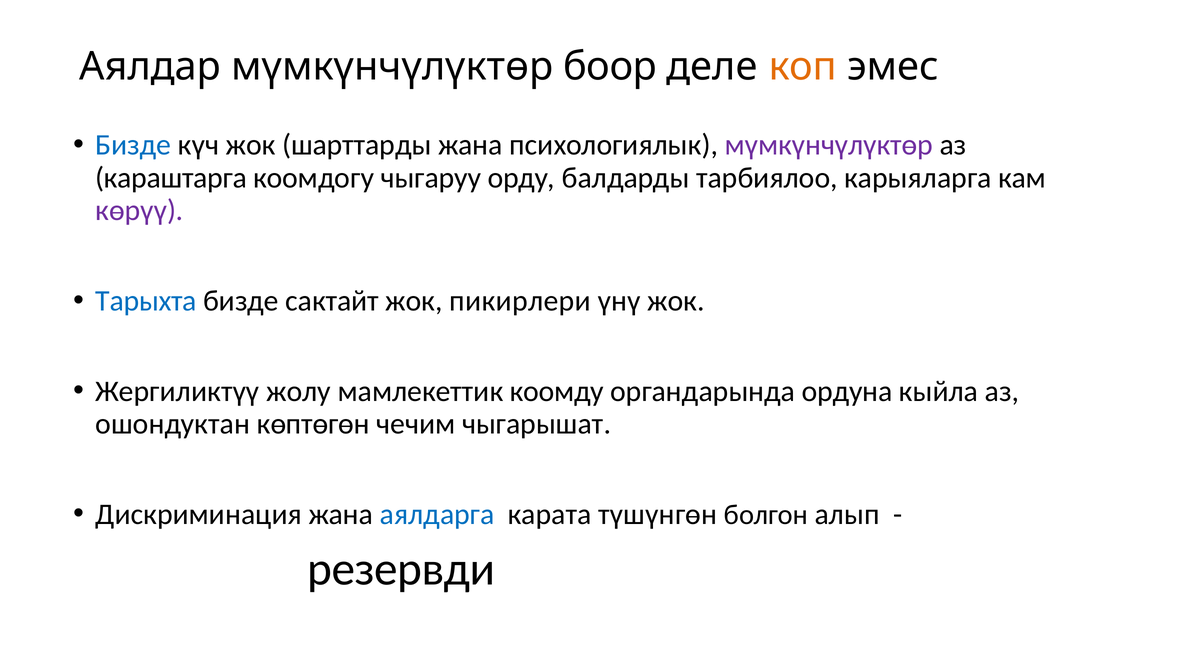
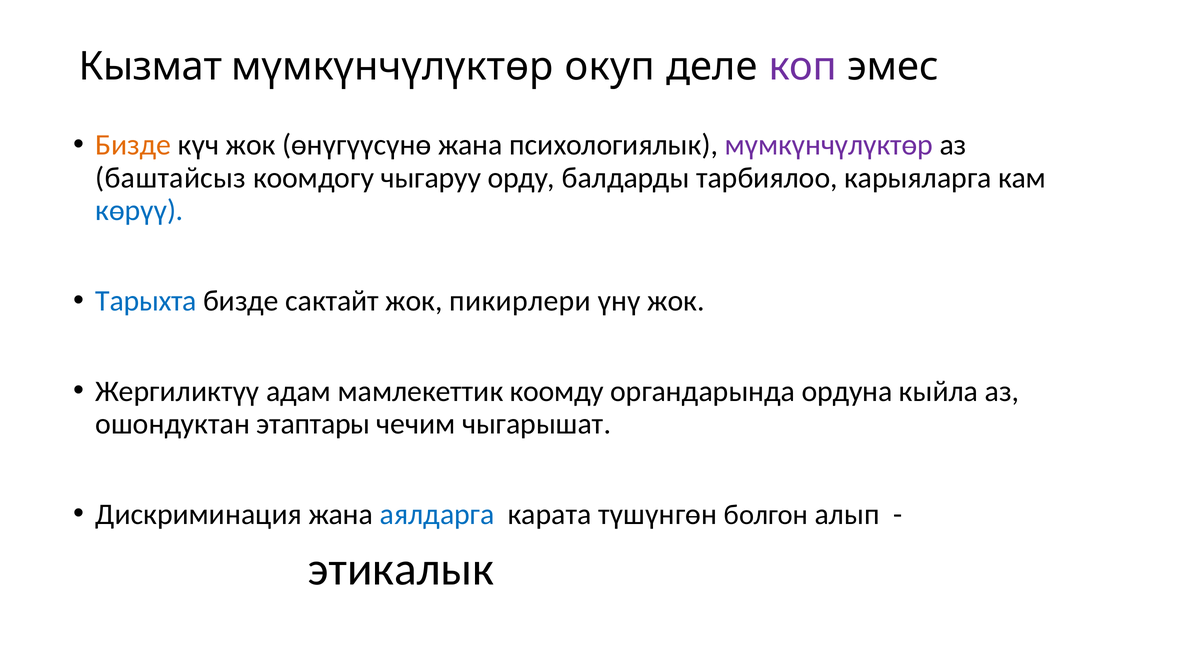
Аялдар: Аялдар -> Кызмат
боор: боор -> окуп
коп colour: orange -> purple
Бизде at (133, 145) colour: blue -> orange
шарттарды: шарттарды -> өнүгүүсүнө
караштарга: караштарга -> баштайсыз
көрүү colour: purple -> blue
жолу: жолу -> адам
көптөгөн: көптөгөн -> этаптары
резервди: резервди -> этикалык
